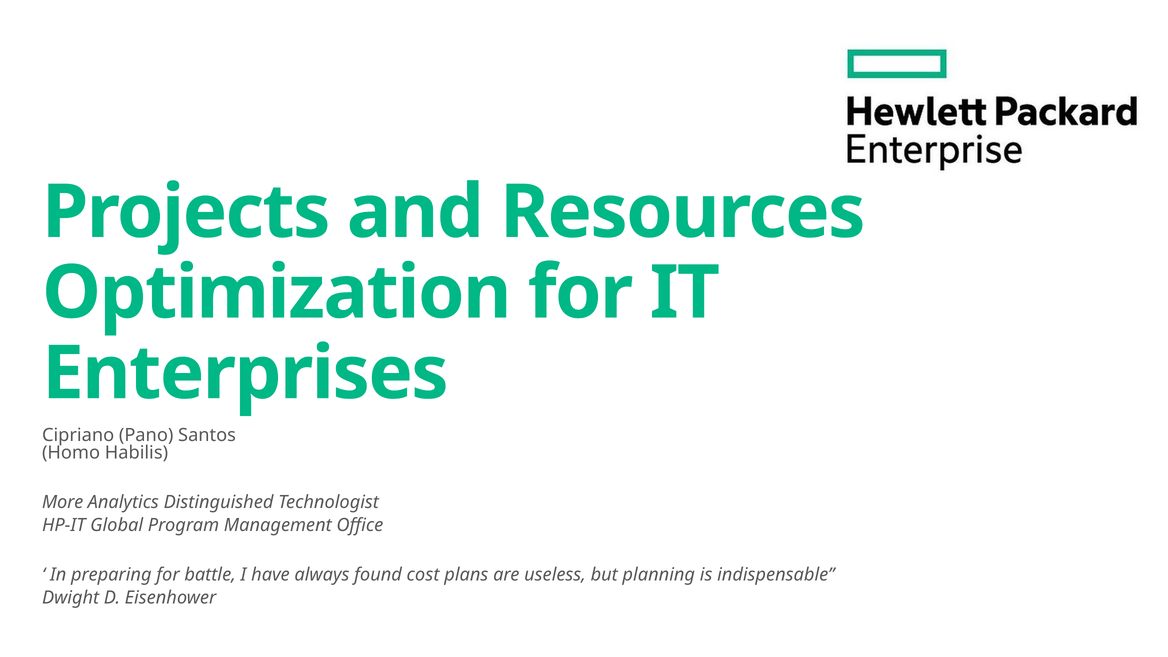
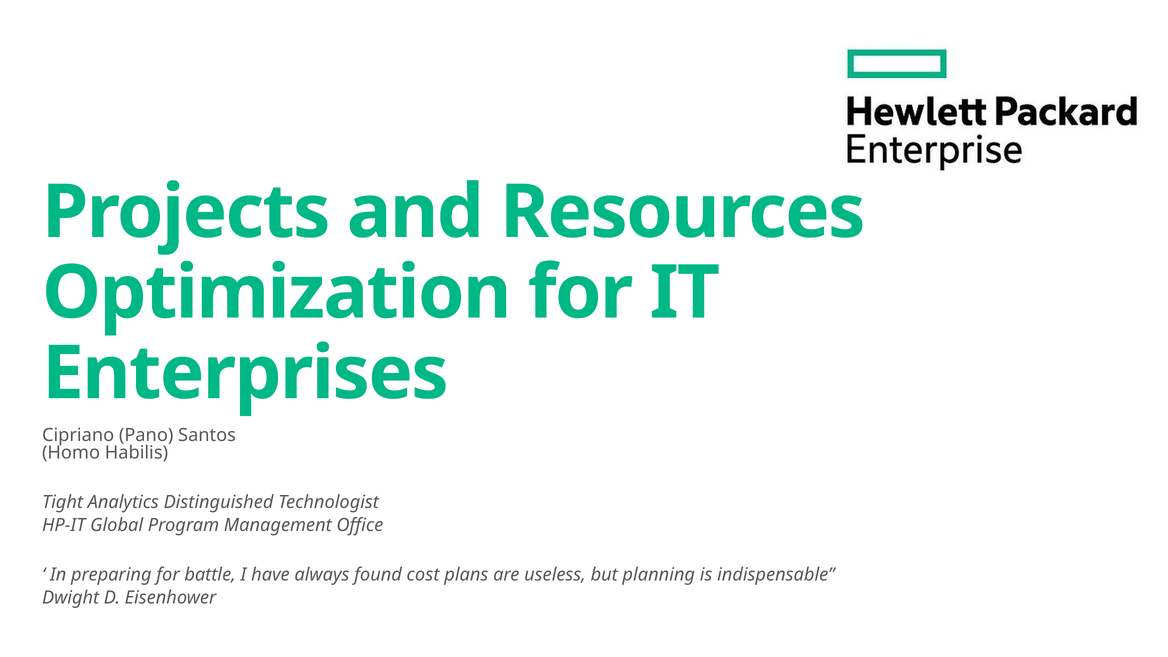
More: More -> Tight
